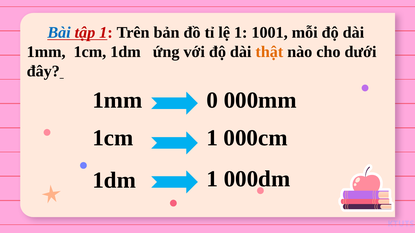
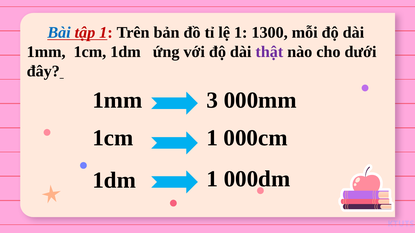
1001: 1001 -> 1300
thật colour: orange -> purple
0: 0 -> 3
